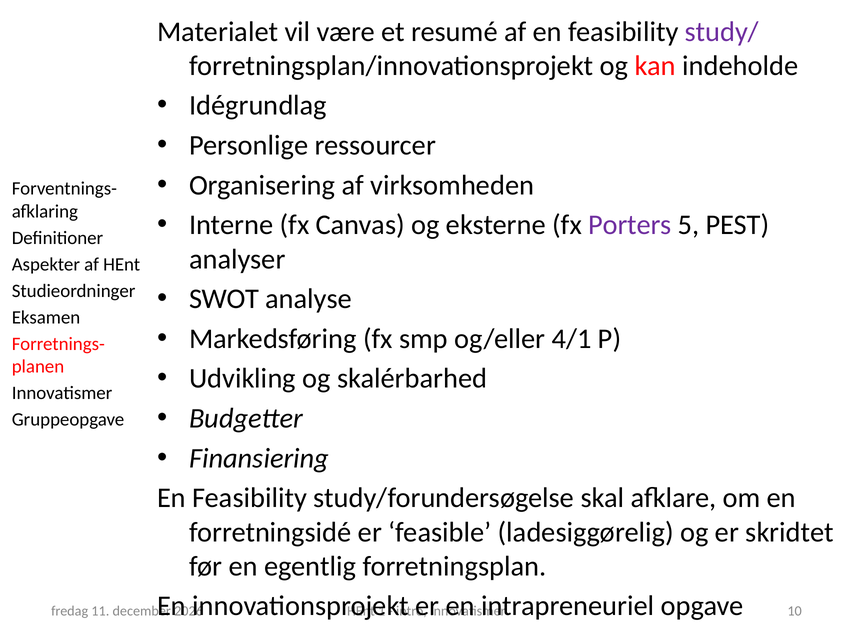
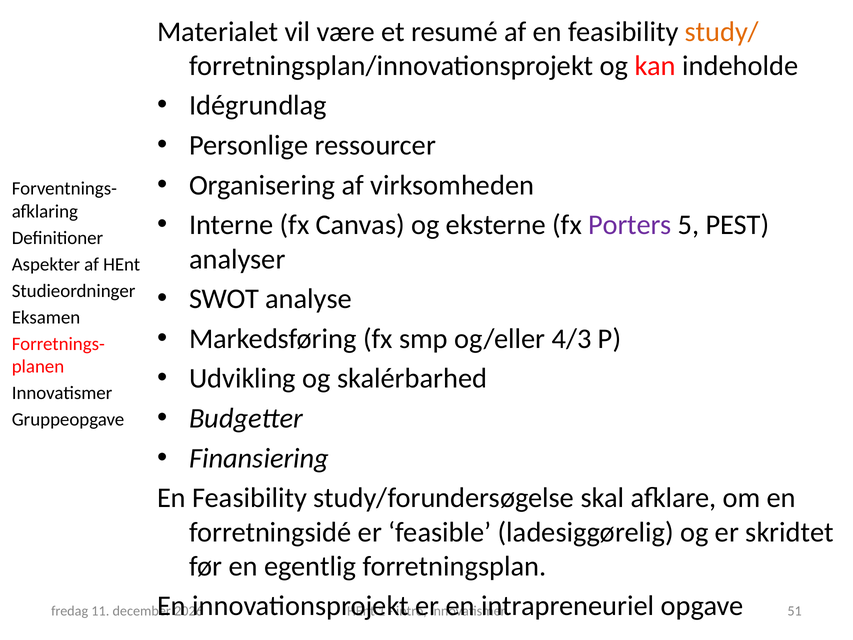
study/ colour: purple -> orange
4/1: 4/1 -> 4/3
10: 10 -> 51
